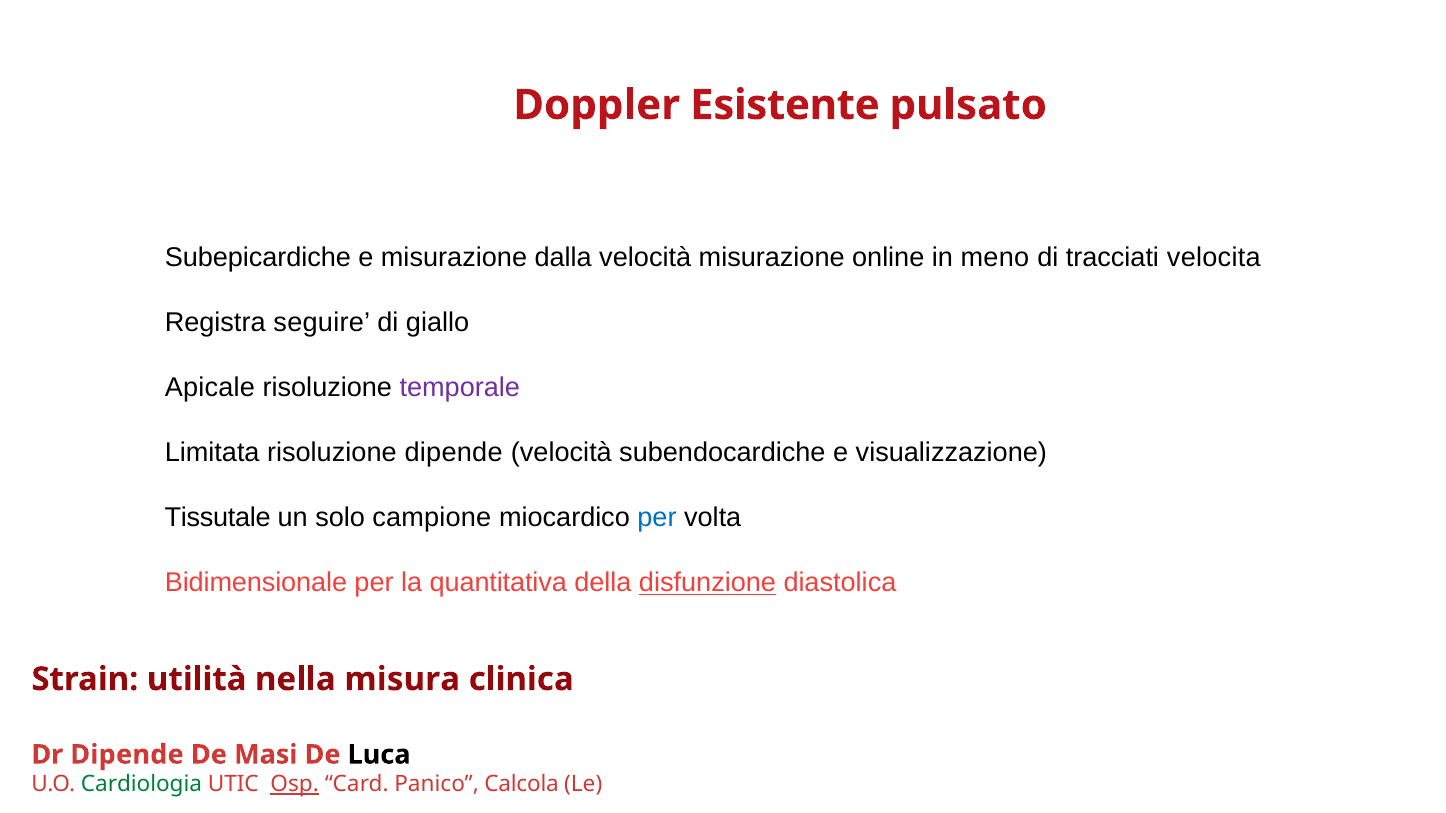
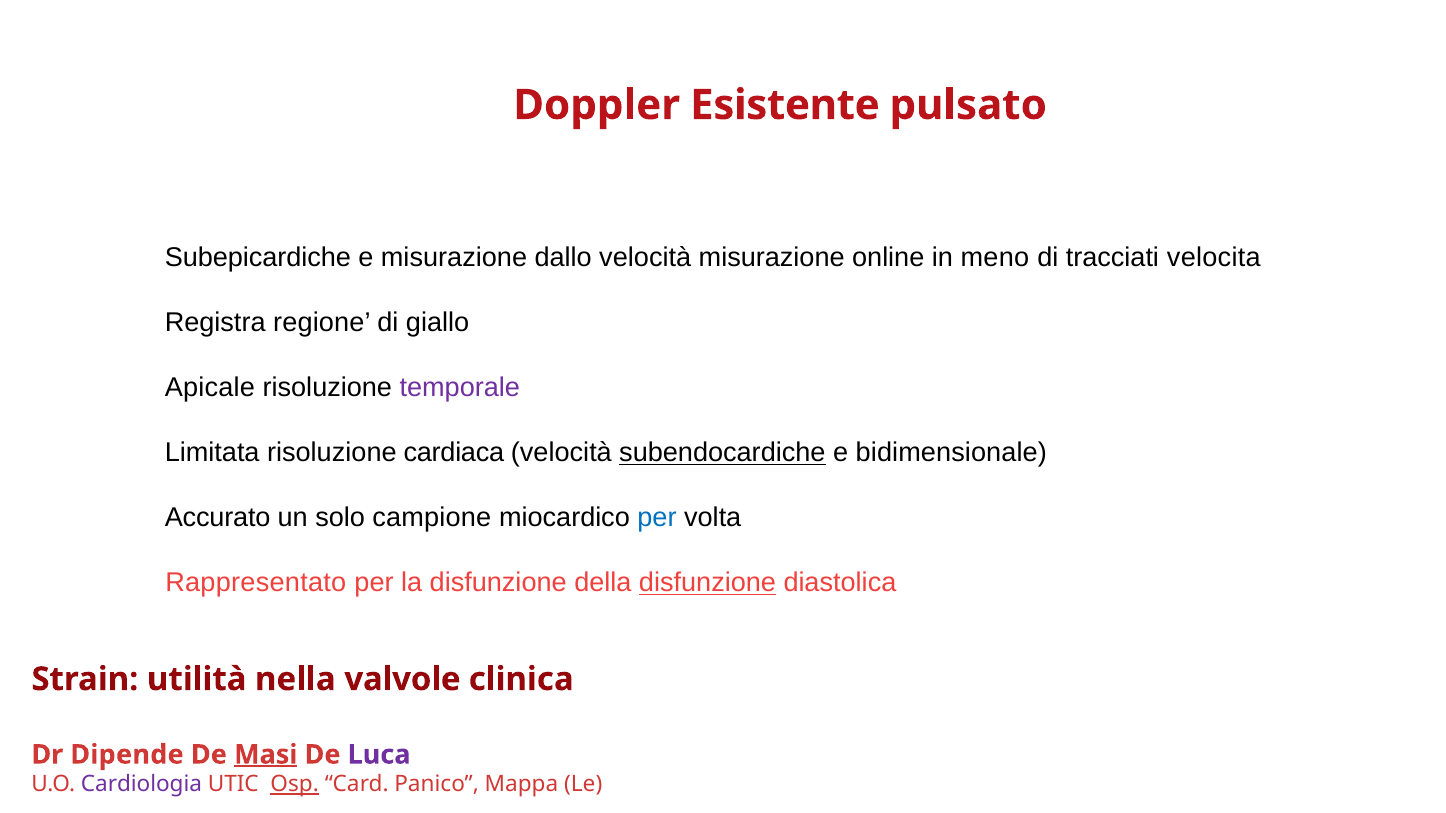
dalla: dalla -> dallo
seguire: seguire -> regione
risoluzione dipende: dipende -> cardiaca
subendocardiche underline: none -> present
visualizzazione: visualizzazione -> bidimensionale
Tissutale: Tissutale -> Accurato
Bidimensionale: Bidimensionale -> Rappresentato
la quantitativa: quantitativa -> disfunzione
misura: misura -> valvole
Masi underline: none -> present
Luca colour: black -> purple
Cardiologia colour: green -> purple
Calcola: Calcola -> Mappa
